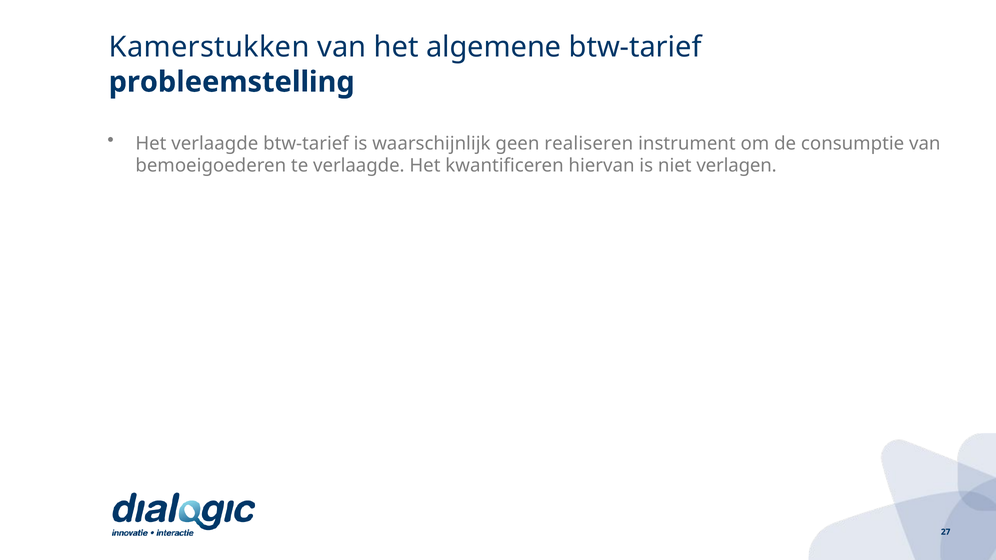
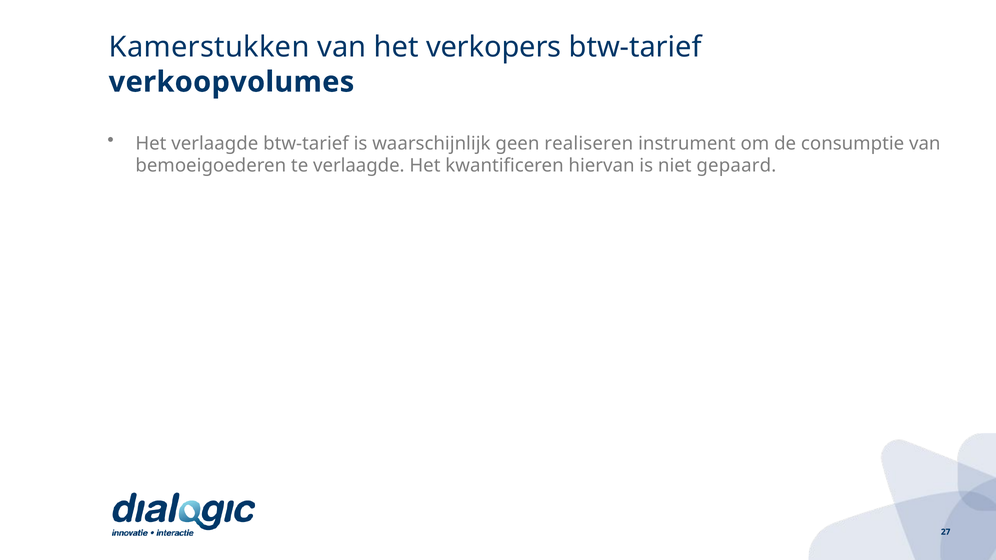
algemene: algemene -> verkopers
probleemstelling: probleemstelling -> verkoopvolumes
verlagen: verlagen -> gepaard
